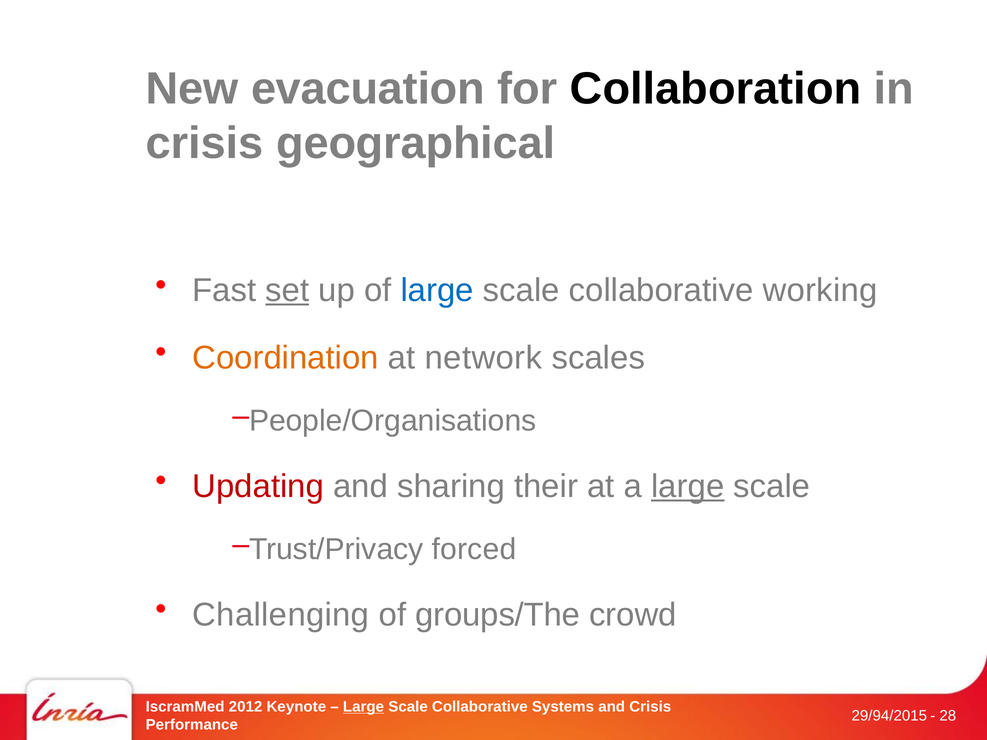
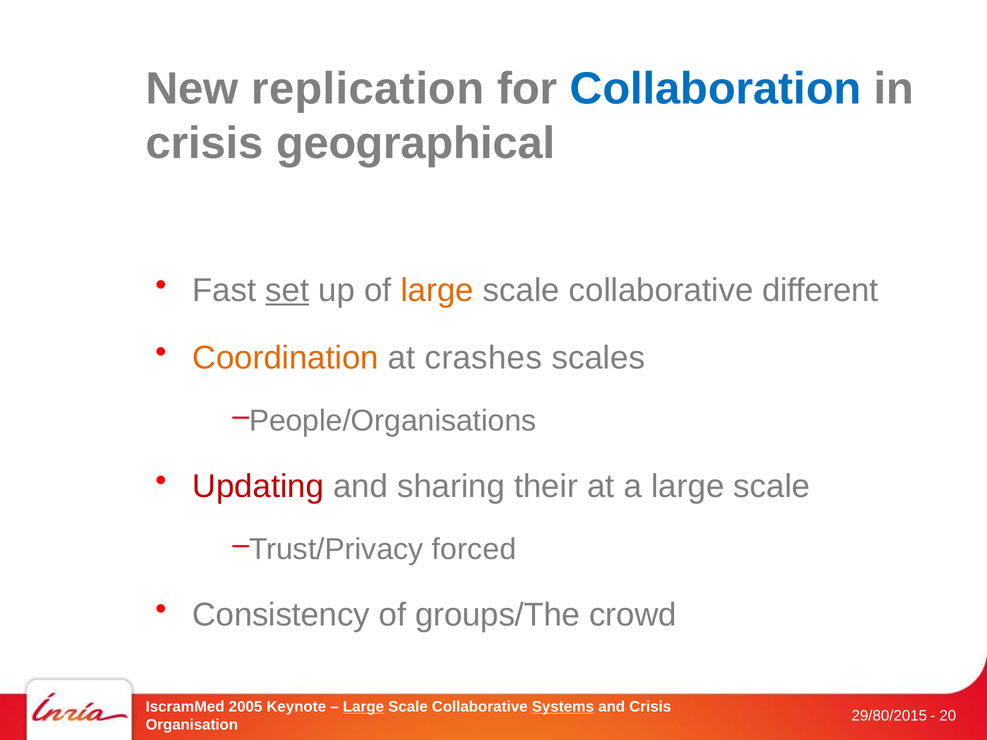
evacuation: evacuation -> replication
Collaboration colour: black -> blue
large at (437, 291) colour: blue -> orange
working: working -> different
network: network -> crashes
large at (688, 486) underline: present -> none
Challenging: Challenging -> Consistency
2012: 2012 -> 2005
Systems underline: none -> present
28: 28 -> 20
29/94/2015: 29/94/2015 -> 29/80/2015
Performance: Performance -> Organisation
